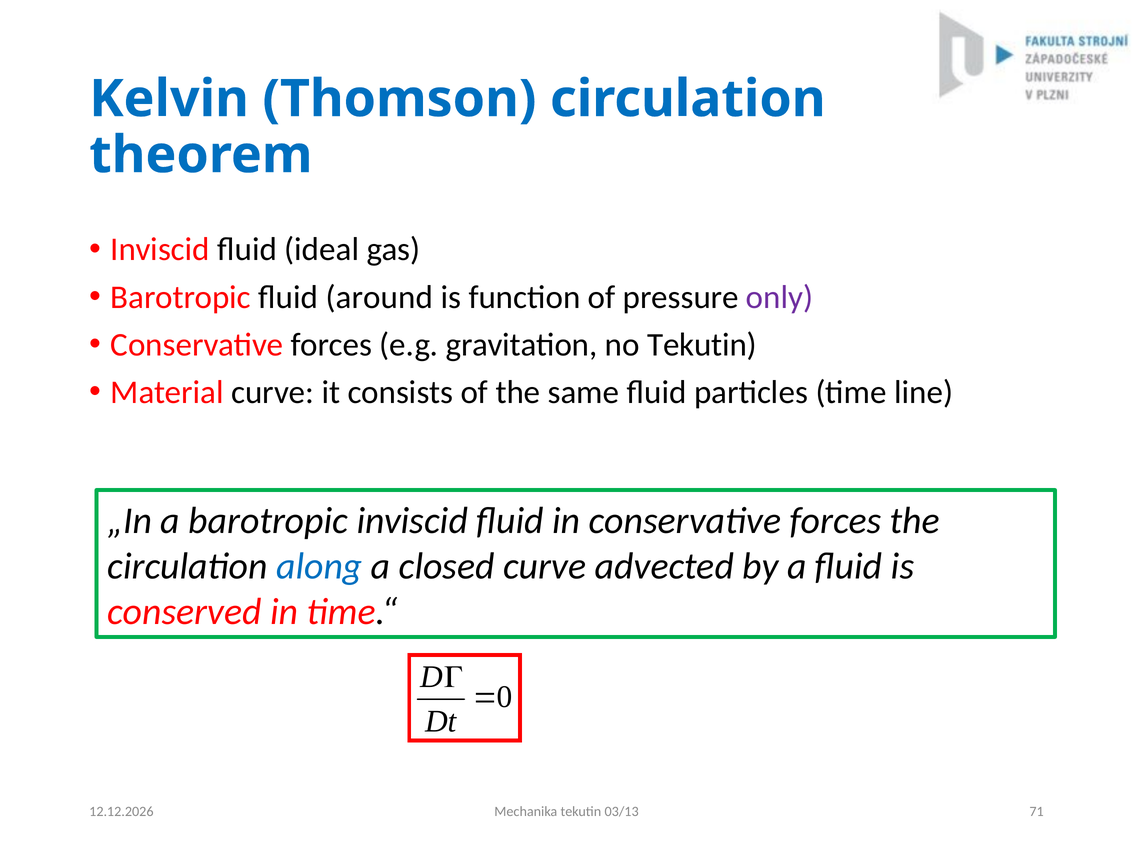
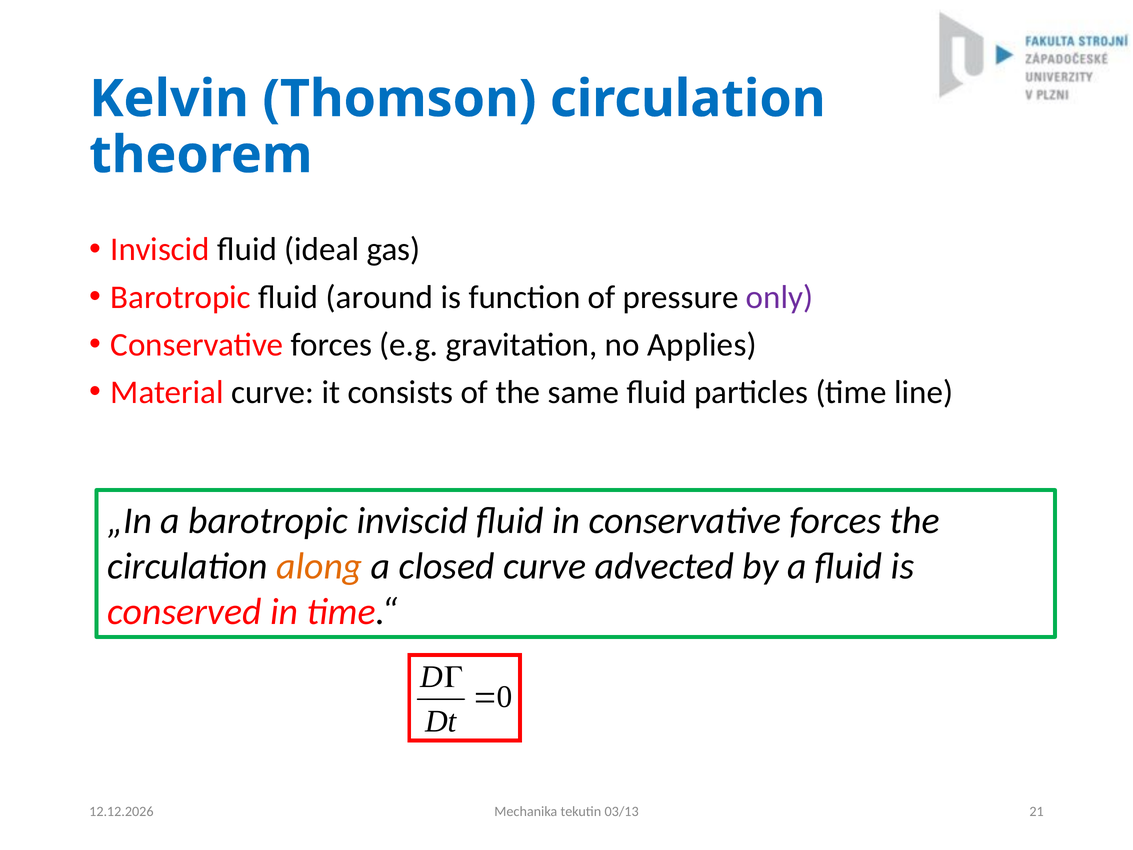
no Tekutin: Tekutin -> Applies
along colour: blue -> orange
71: 71 -> 21
